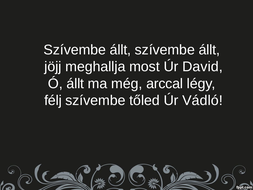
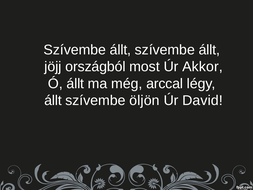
meghallja: meghallja -> országból
David: David -> Akkor
félj at (53, 100): félj -> állt
tőled: tőled -> öljön
Vádló: Vádló -> David
